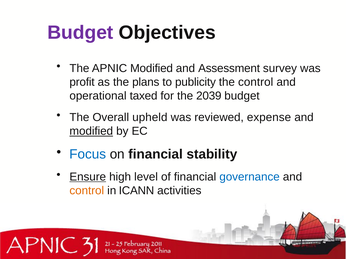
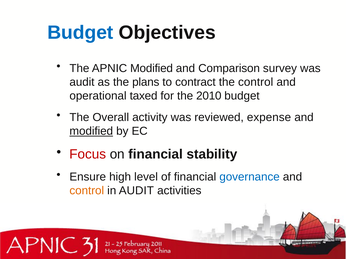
Budget at (80, 33) colour: purple -> blue
Assessment: Assessment -> Comparison
profit at (82, 82): profit -> audit
publicity: publicity -> contract
2039: 2039 -> 2010
upheld: upheld -> activity
Focus colour: blue -> red
Ensure underline: present -> none
in ICANN: ICANN -> AUDIT
